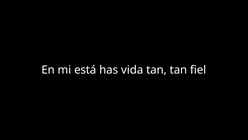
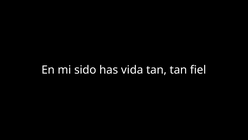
está: está -> sido
